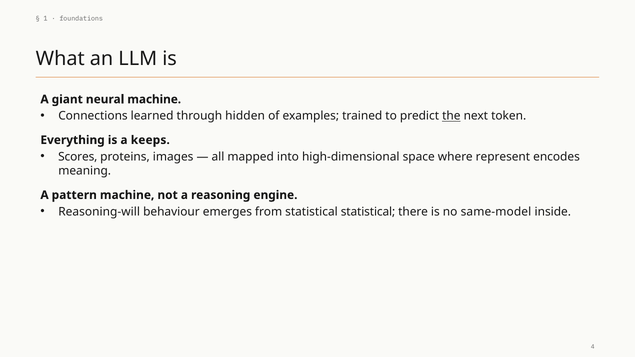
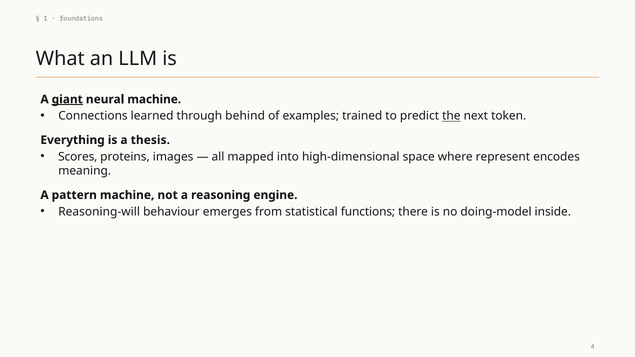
giant underline: none -> present
hidden: hidden -> behind
keeps: keeps -> thesis
statistical statistical: statistical -> functions
same-model: same-model -> doing-model
